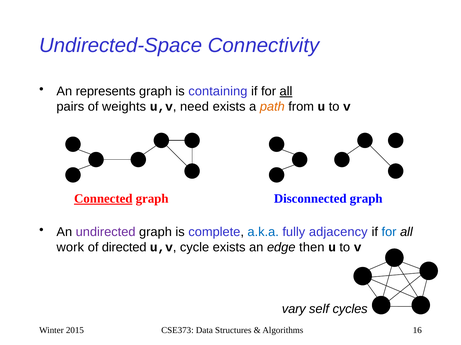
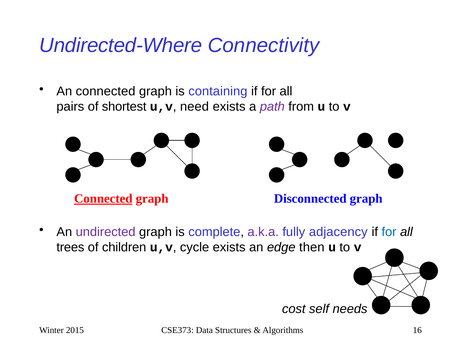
Undirected-Space: Undirected-Space -> Undirected-Where
An represents: represents -> connected
all at (286, 92) underline: present -> none
weights: weights -> shortest
path colour: orange -> purple
a.k.a colour: blue -> purple
work: work -> trees
directed: directed -> children
vary: vary -> cost
cycles: cycles -> needs
